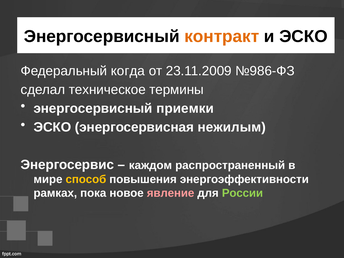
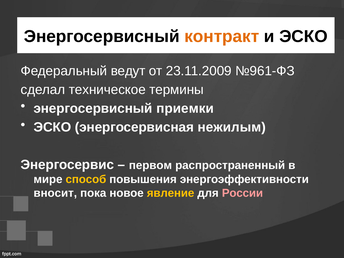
когда: когда -> ведут
№986-ФЗ: №986-ФЗ -> №961-ФЗ
каждом: каждом -> первом
рамках: рамках -> вносит
явление colour: pink -> yellow
России colour: light green -> pink
